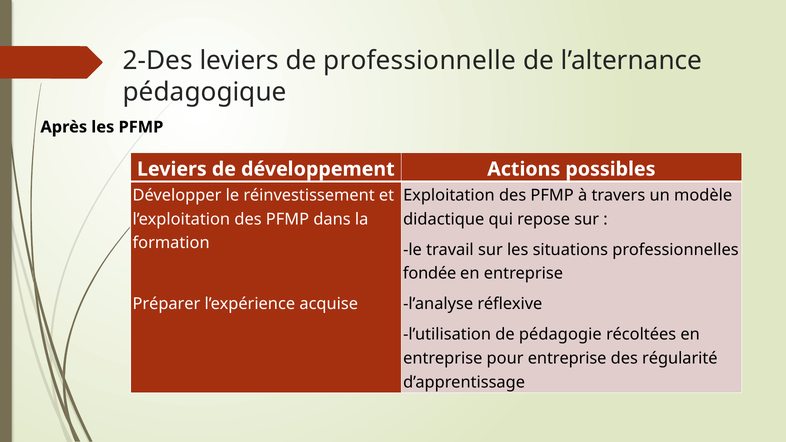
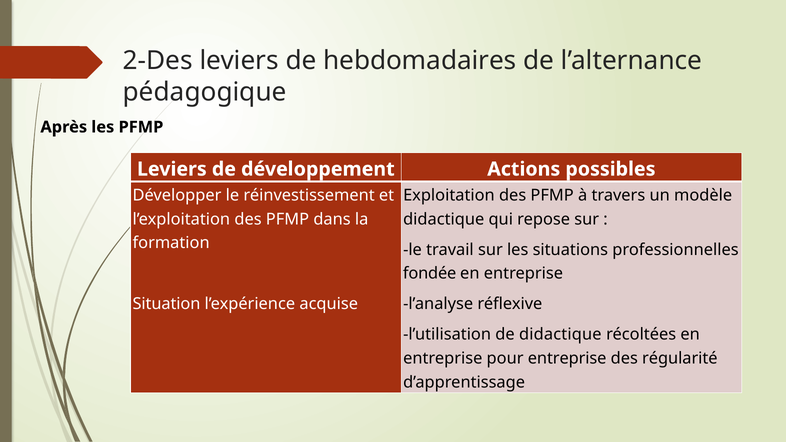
professionnelle: professionnelle -> hebdomadaires
Préparer: Préparer -> Situation
de pédagogie: pédagogie -> didactique
